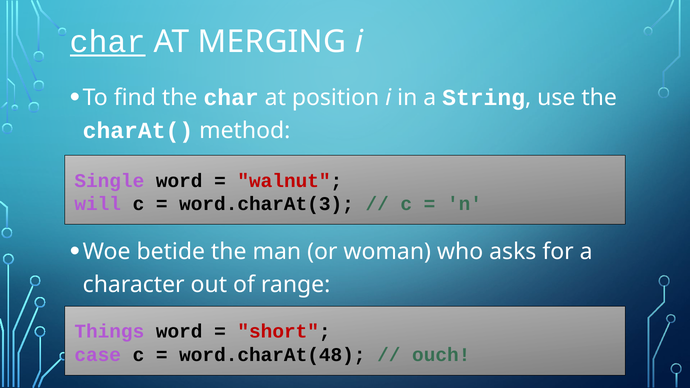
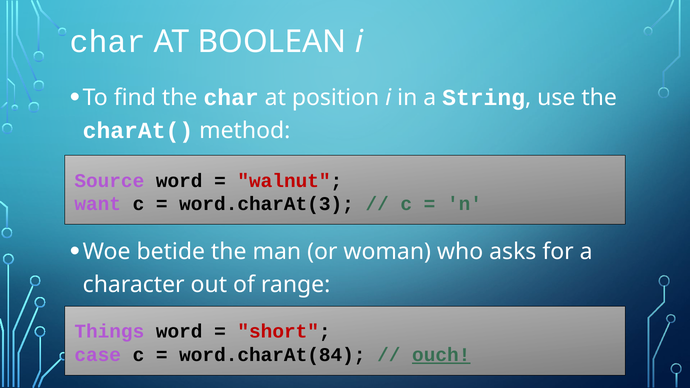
char at (108, 42) underline: present -> none
MERGING: MERGING -> BOOLEAN
Single: Single -> Source
will: will -> want
word.charAt(48: word.charAt(48 -> word.charAt(84
ouch underline: none -> present
